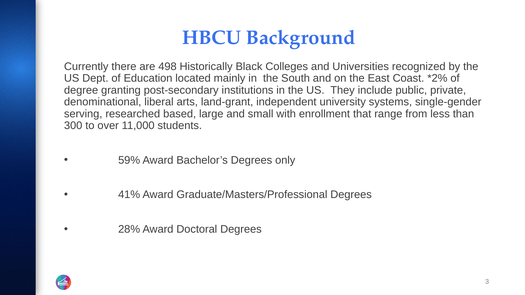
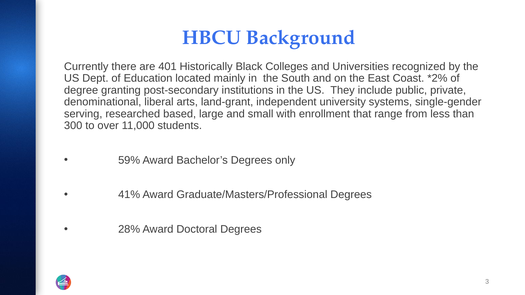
498: 498 -> 401
